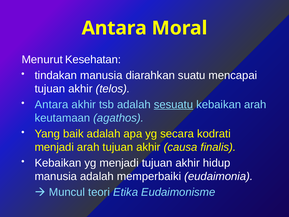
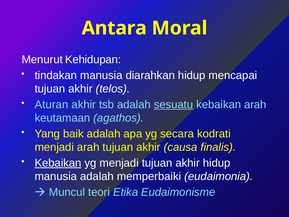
Kesehatan: Kesehatan -> Kehidupan
diarahkan suatu: suatu -> hidup
Antara at (52, 104): Antara -> Aturan
Kebaikan at (58, 163) underline: none -> present
